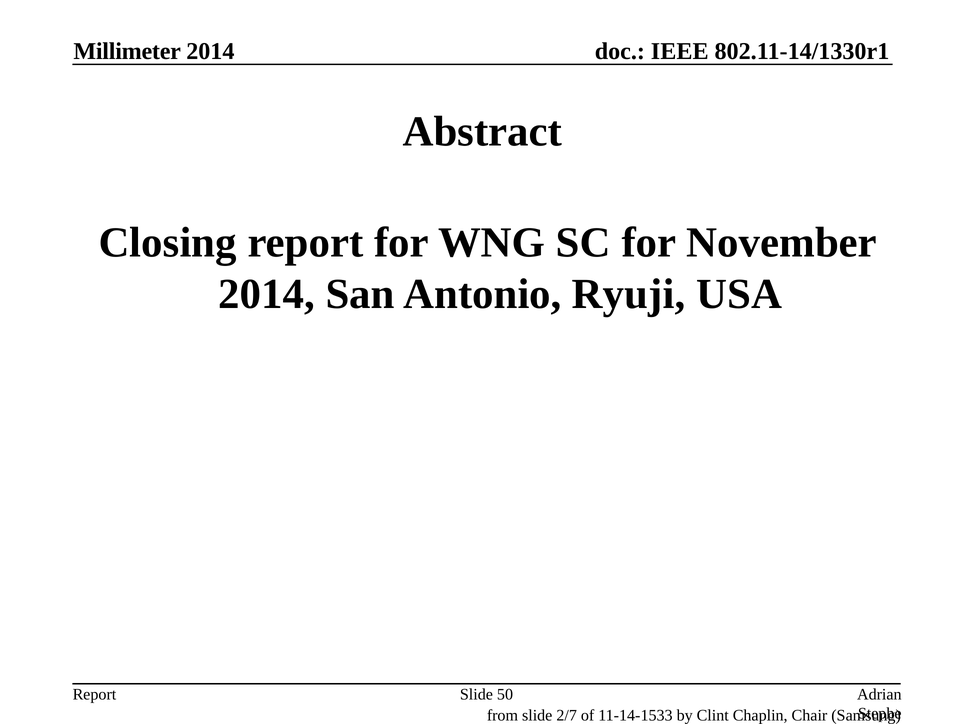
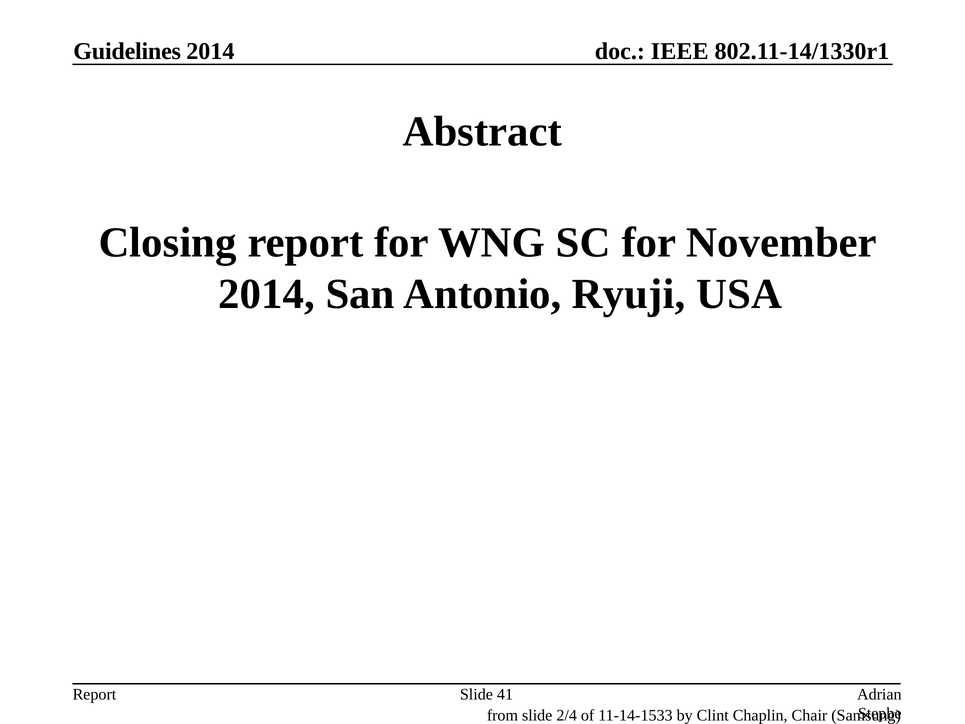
Millimeter: Millimeter -> Guidelines
50: 50 -> 41
2/7: 2/7 -> 2/4
